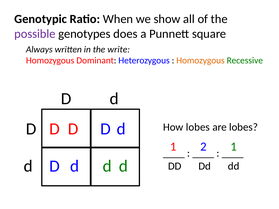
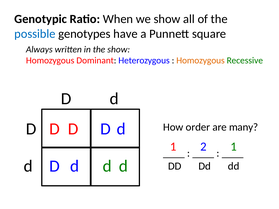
possible colour: purple -> blue
does: does -> have
the write: write -> show
How lobes: lobes -> order
are lobes: lobes -> many
